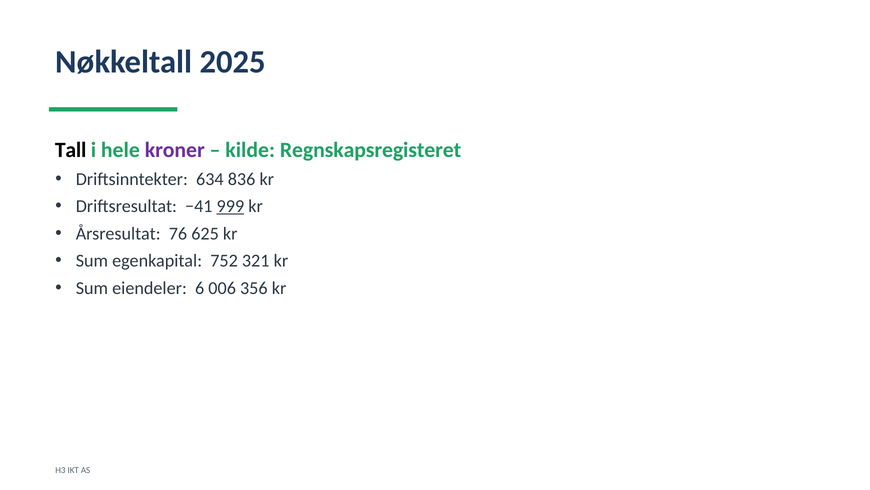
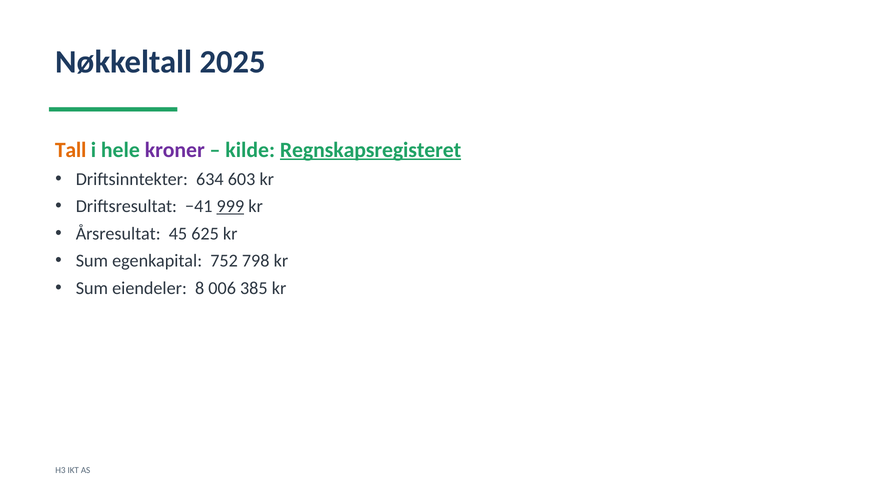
Tall colour: black -> orange
Regnskapsregisteret underline: none -> present
836: 836 -> 603
76: 76 -> 45
321: 321 -> 798
6: 6 -> 8
356: 356 -> 385
